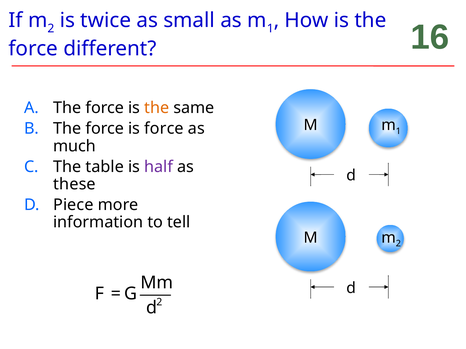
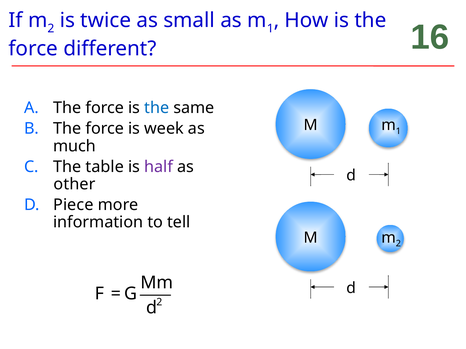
the at (157, 108) colour: orange -> blue
is force: force -> week
these: these -> other
